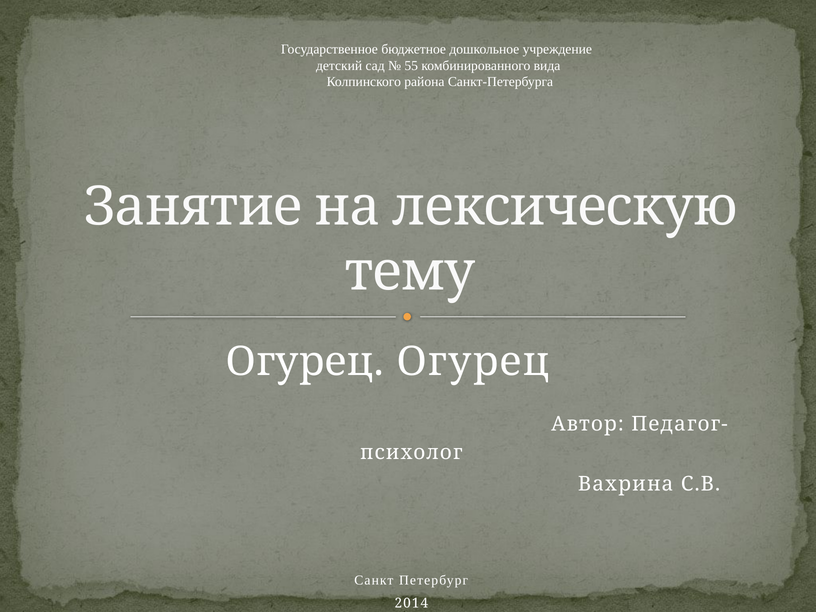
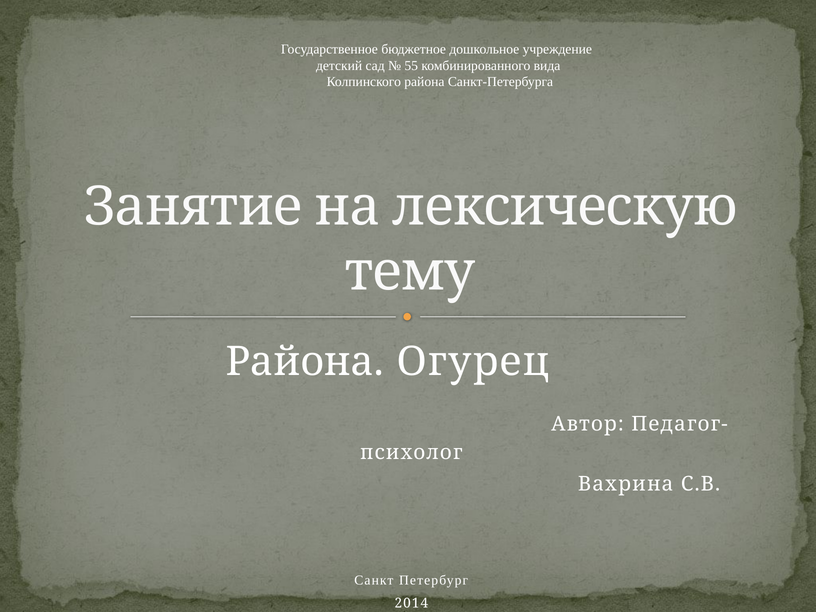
Огурец at (305, 362): Огурец -> Района
